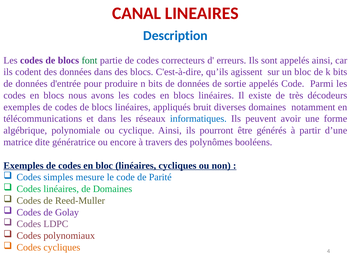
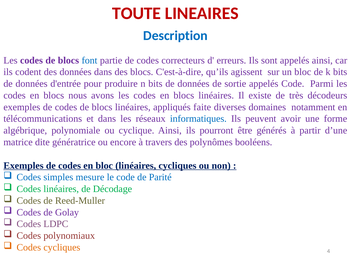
CANAL: CANAL -> TOUTE
font colour: green -> blue
bruit: bruit -> faite
de Domaines: Domaines -> Décodage
